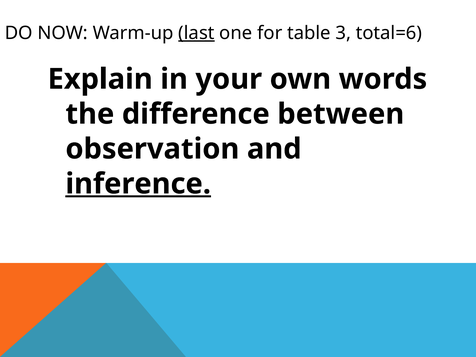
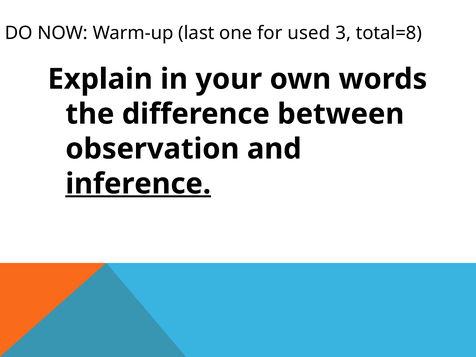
last underline: present -> none
table: table -> used
total=6: total=6 -> total=8
